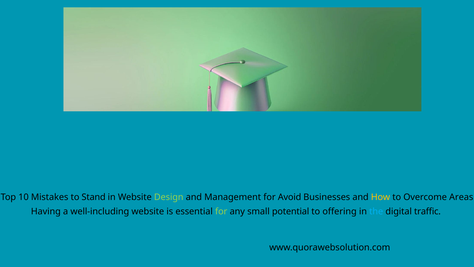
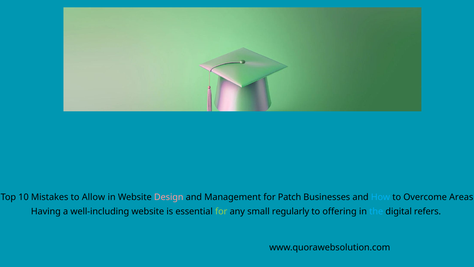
Stand: Stand -> Allow
Design colour: light green -> pink
Avoid: Avoid -> Patch
How colour: yellow -> light blue
potential: potential -> regularly
traffic: traffic -> refers
